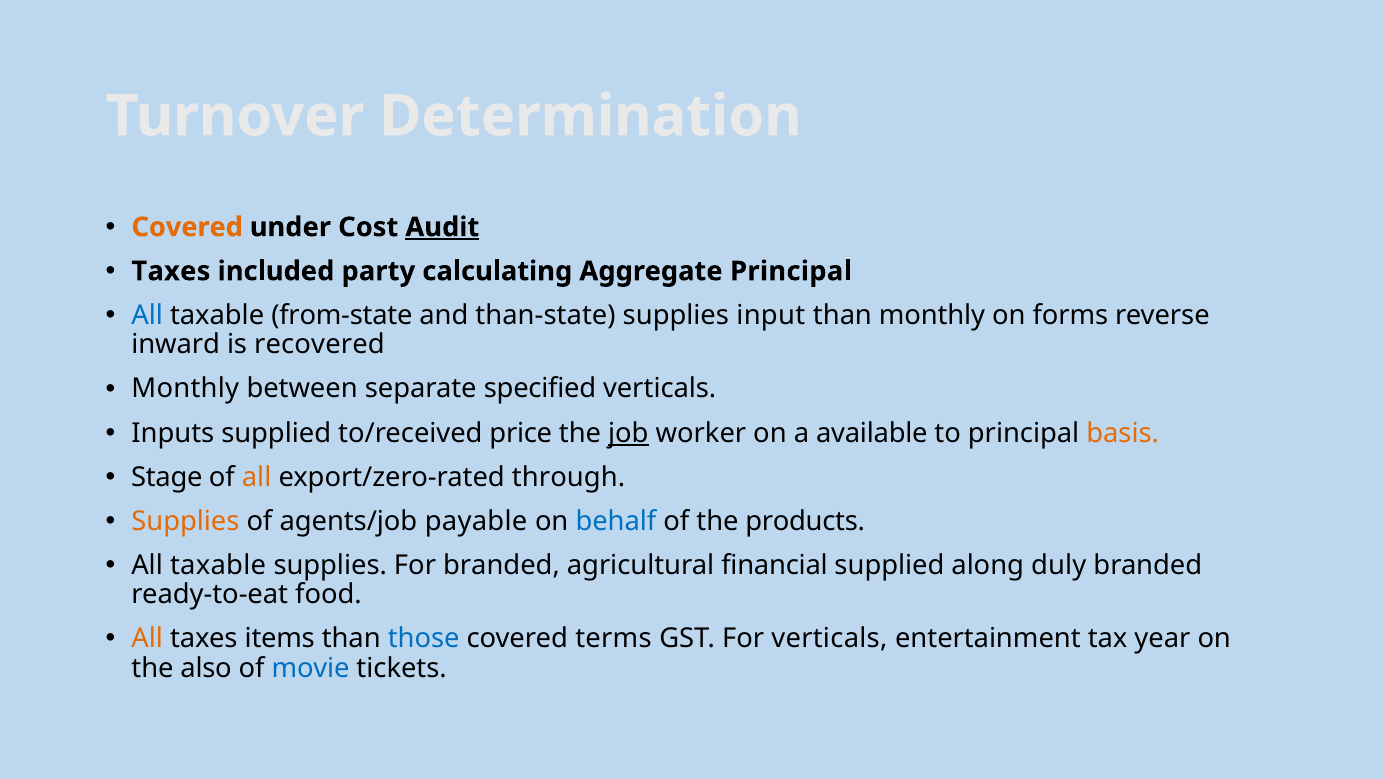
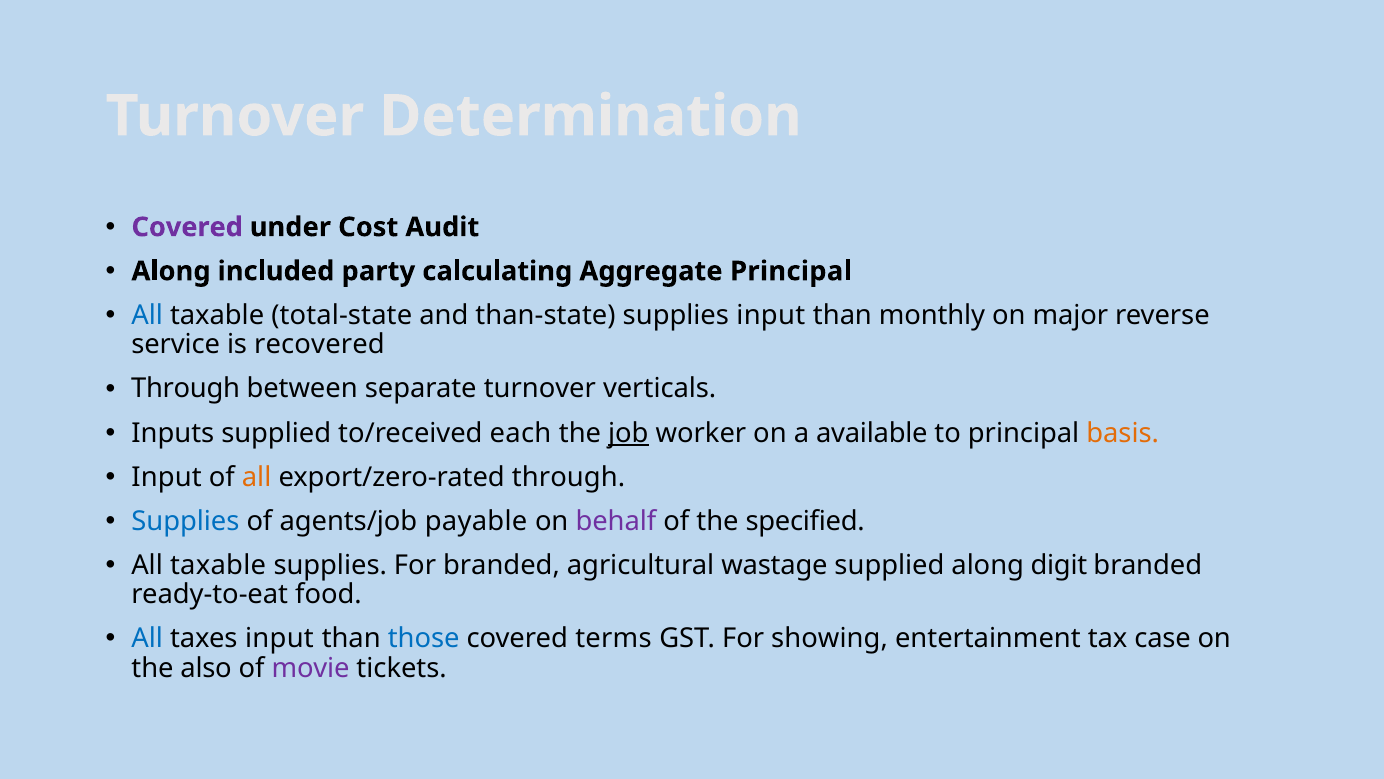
Covered at (187, 227) colour: orange -> purple
Audit underline: present -> none
Taxes at (171, 271): Taxes -> Along
from-state: from-state -> total-state
forms: forms -> major
inward: inward -> service
Monthly at (185, 389): Monthly -> Through
separate specified: specified -> turnover
price: price -> each
Stage at (167, 477): Stage -> Input
Supplies at (185, 521) colour: orange -> blue
behalf colour: blue -> purple
products: products -> specified
financial: financial -> wastage
duly: duly -> digit
All at (147, 638) colour: orange -> blue
taxes items: items -> input
For verticals: verticals -> showing
year: year -> case
movie colour: blue -> purple
